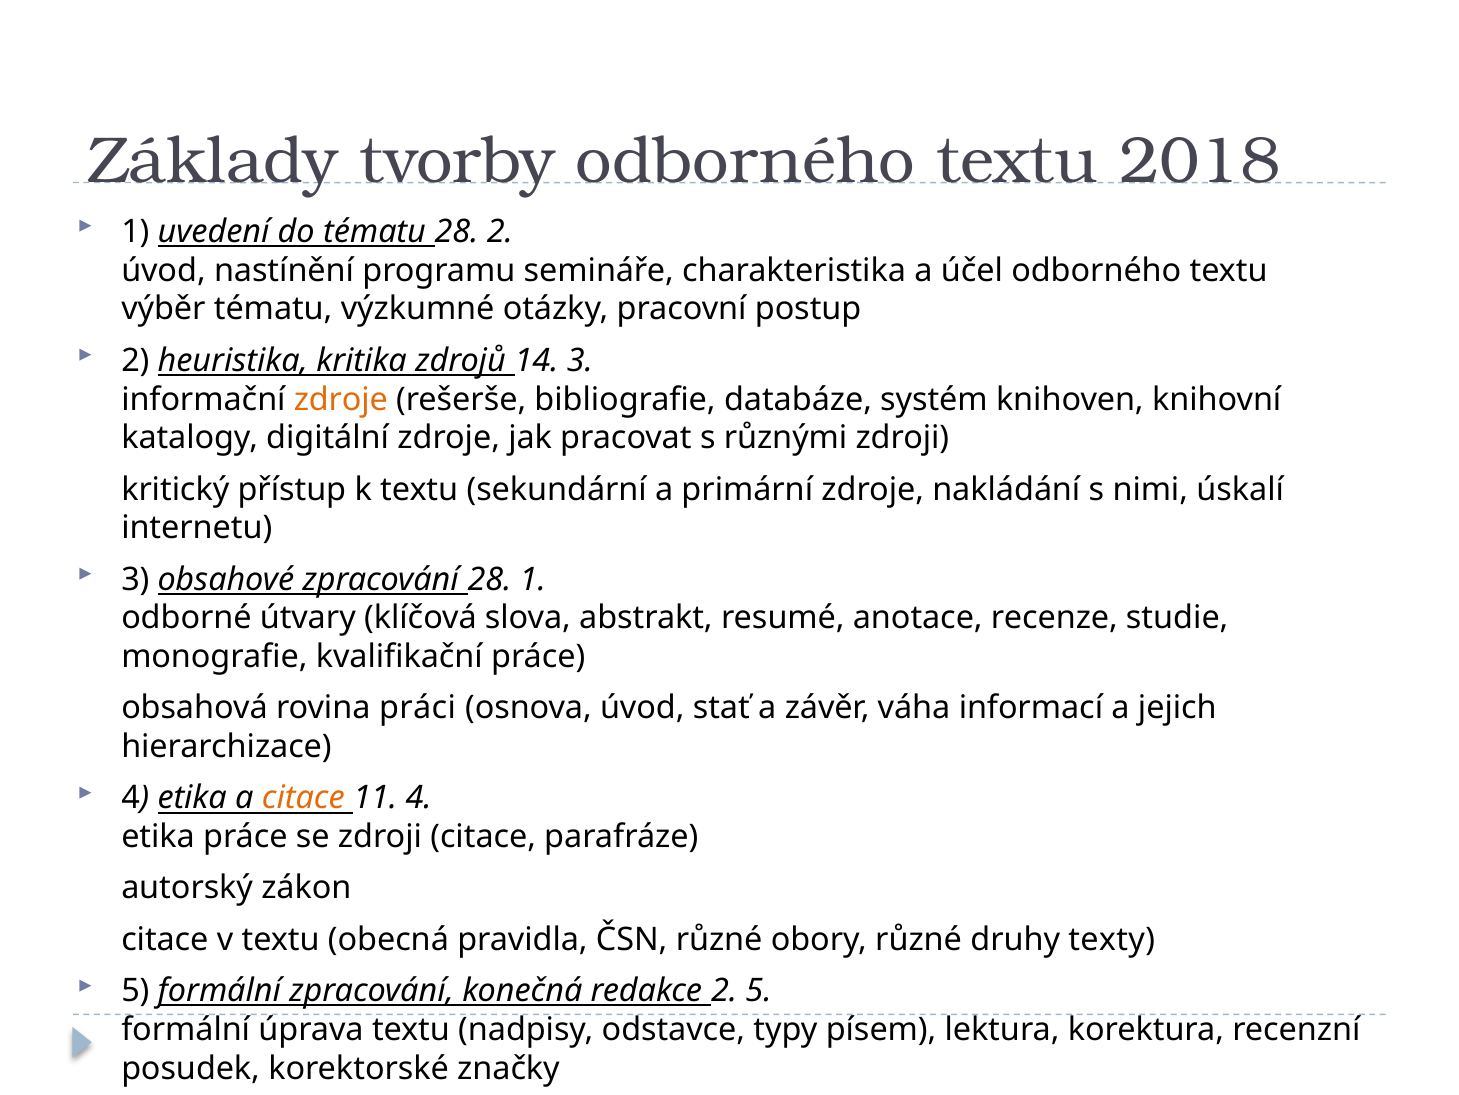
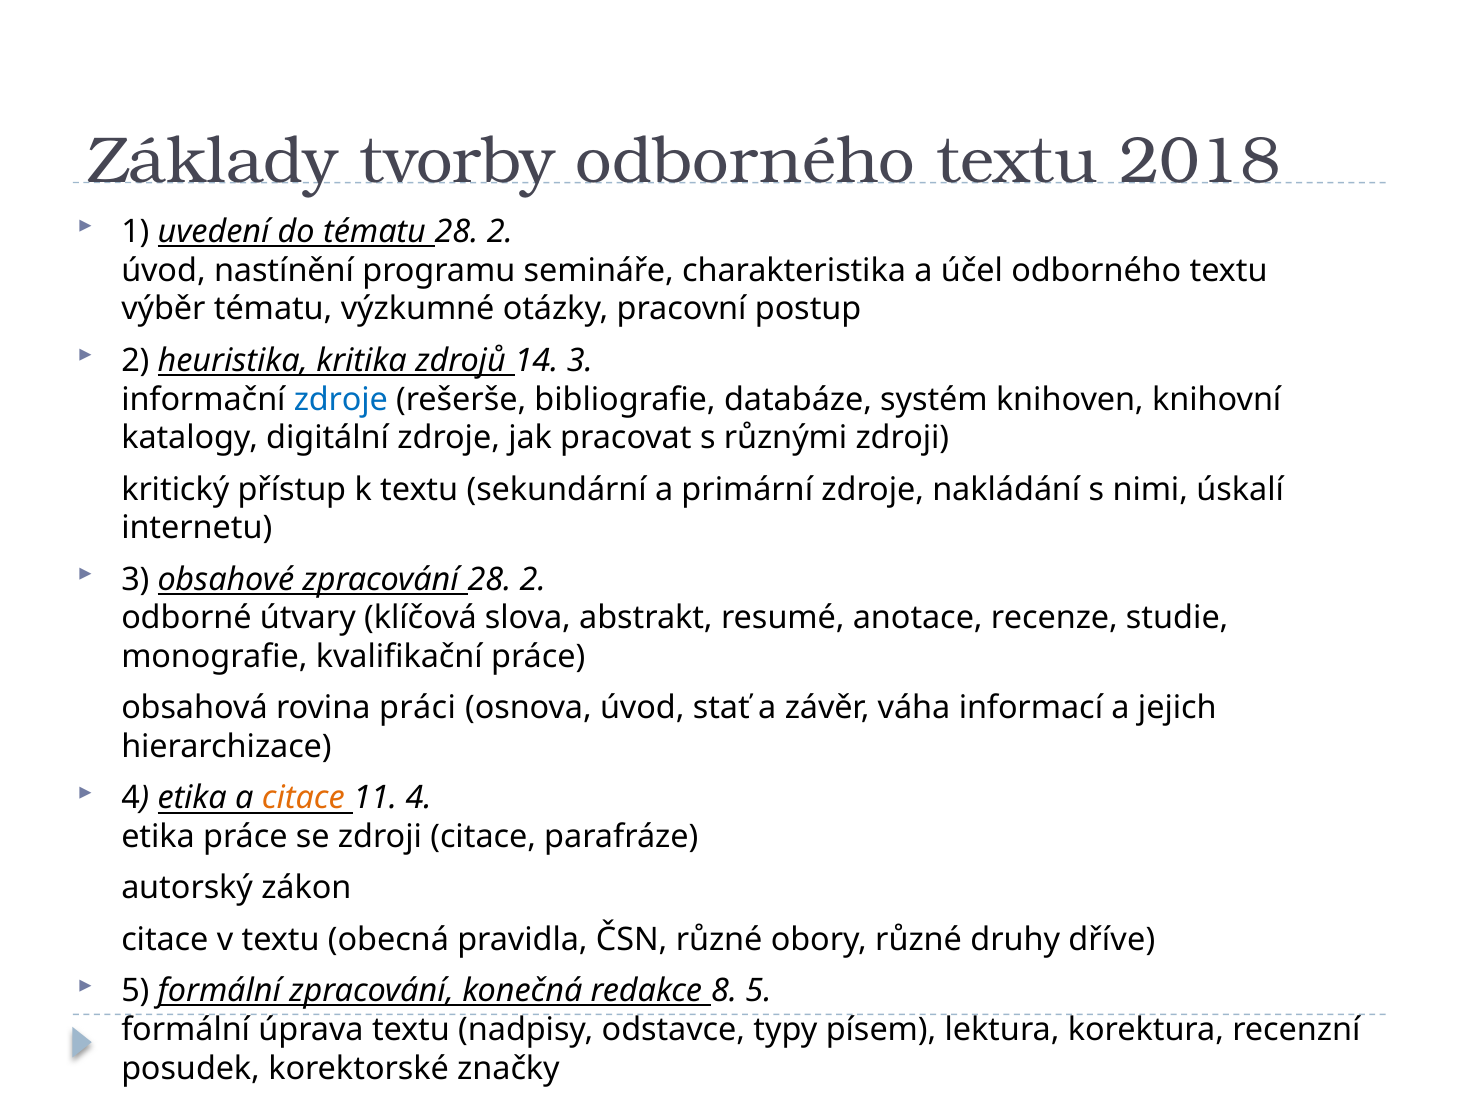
zdroje at (341, 399) colour: orange -> blue
zpracování 28 1: 1 -> 2
texty: texty -> dříve
redakce 2: 2 -> 8
